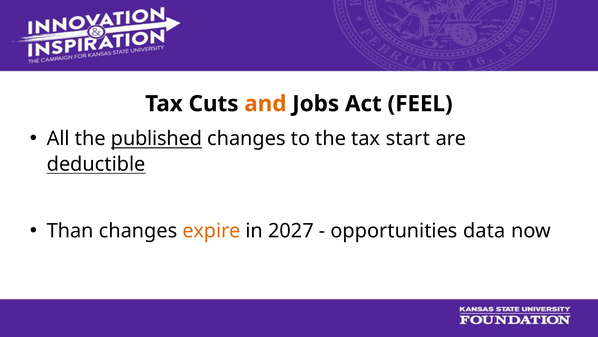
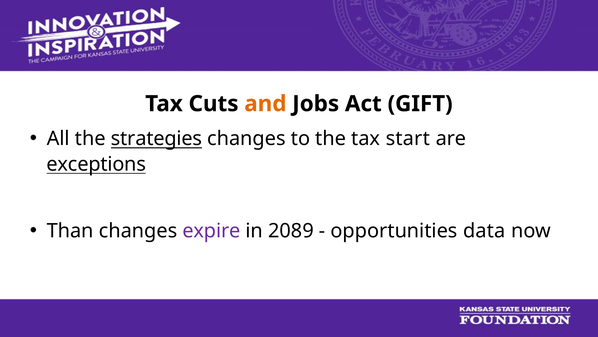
FEEL: FEEL -> GIFT
published: published -> strategies
deductible: deductible -> exceptions
expire colour: orange -> purple
2027: 2027 -> 2089
